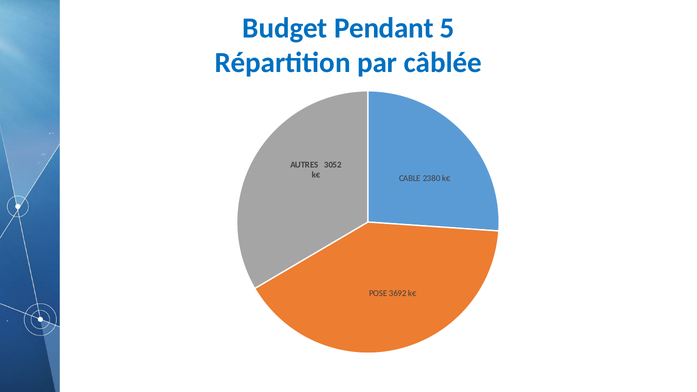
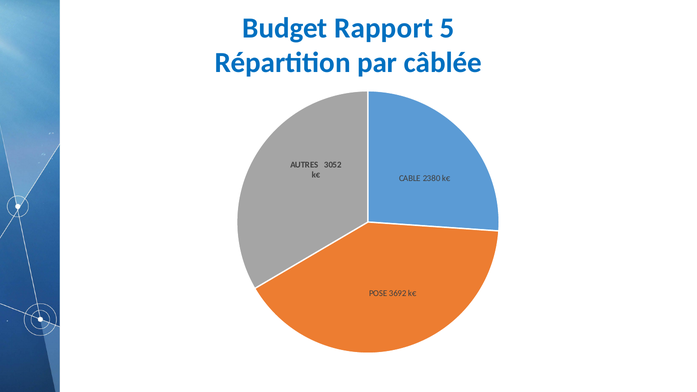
Pendant: Pendant -> Rapport
